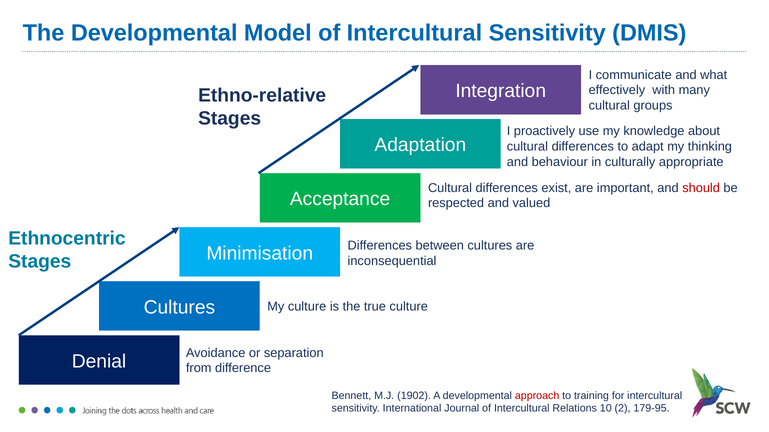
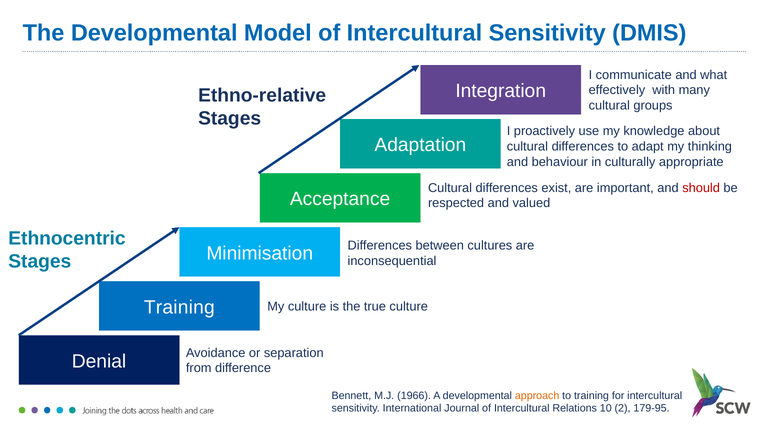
Cultures at (179, 308): Cultures -> Training
1902: 1902 -> 1966
approach colour: red -> orange
